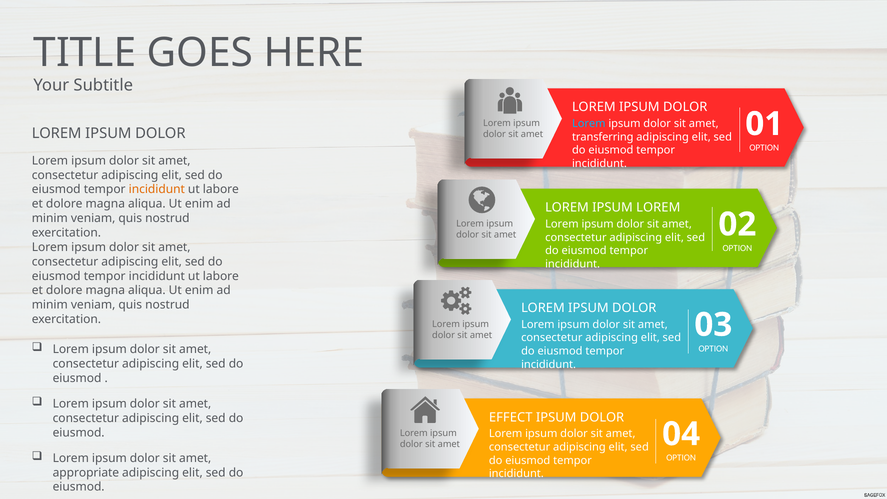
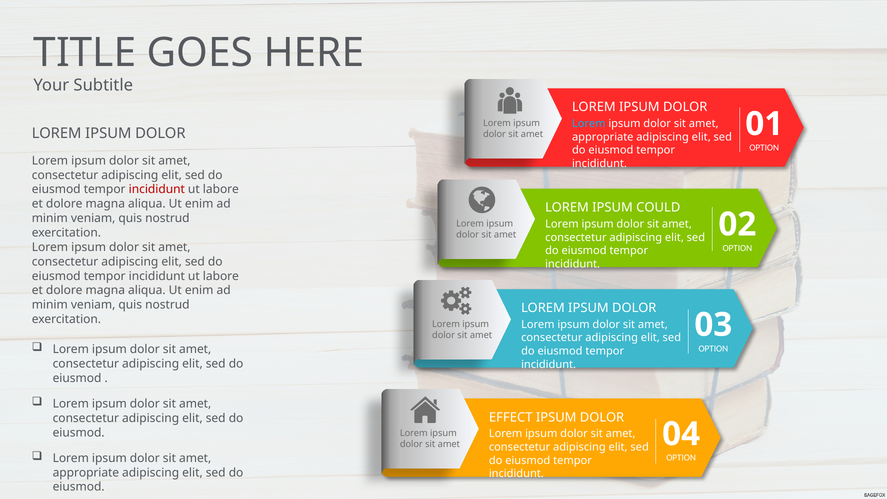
transferring at (603, 137): transferring -> appropriate
incididunt at (157, 189) colour: orange -> red
IPSUM LOREM: LOREM -> COULD
